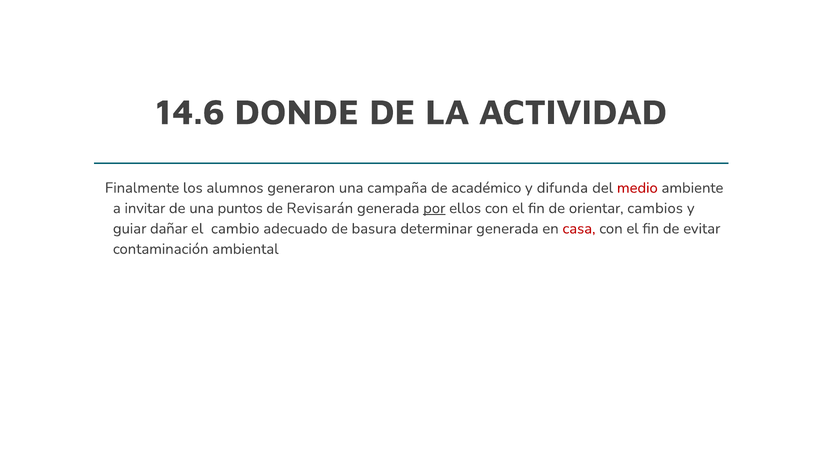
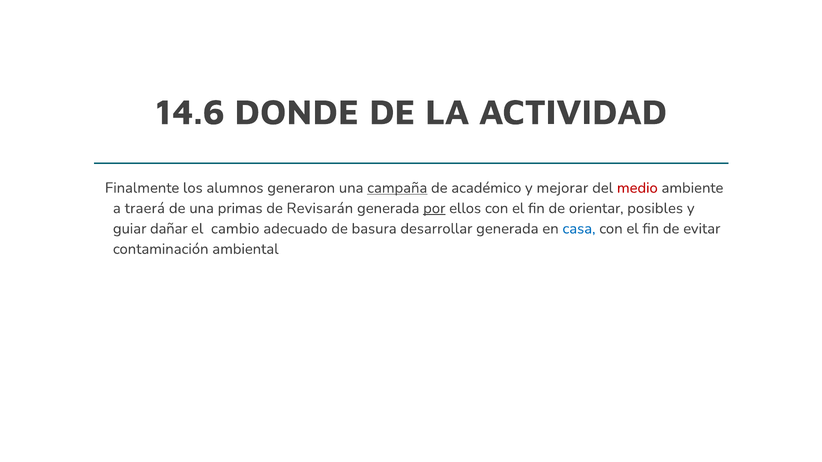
campaña underline: none -> present
difunda: difunda -> mejorar
invitar: invitar -> traerá
puntos: puntos -> primas
cambios: cambios -> posibles
determinar: determinar -> desarrollar
casa colour: red -> blue
